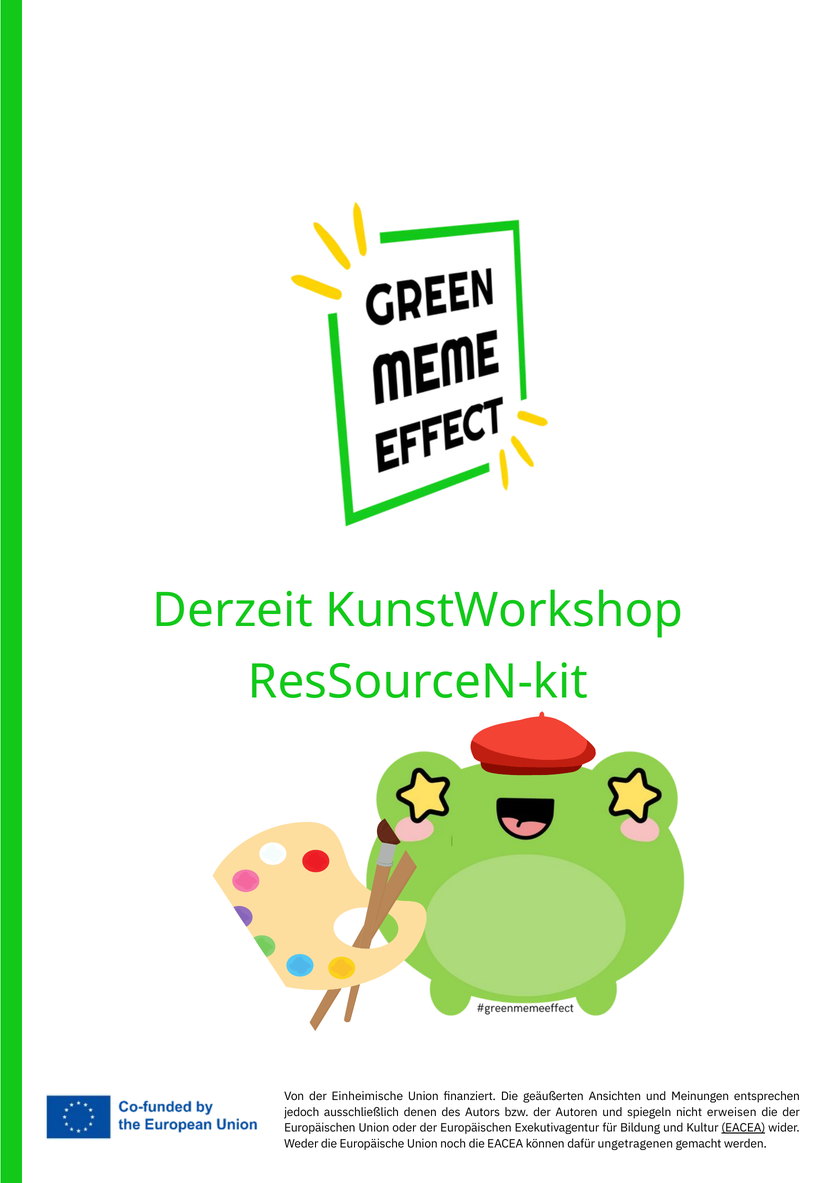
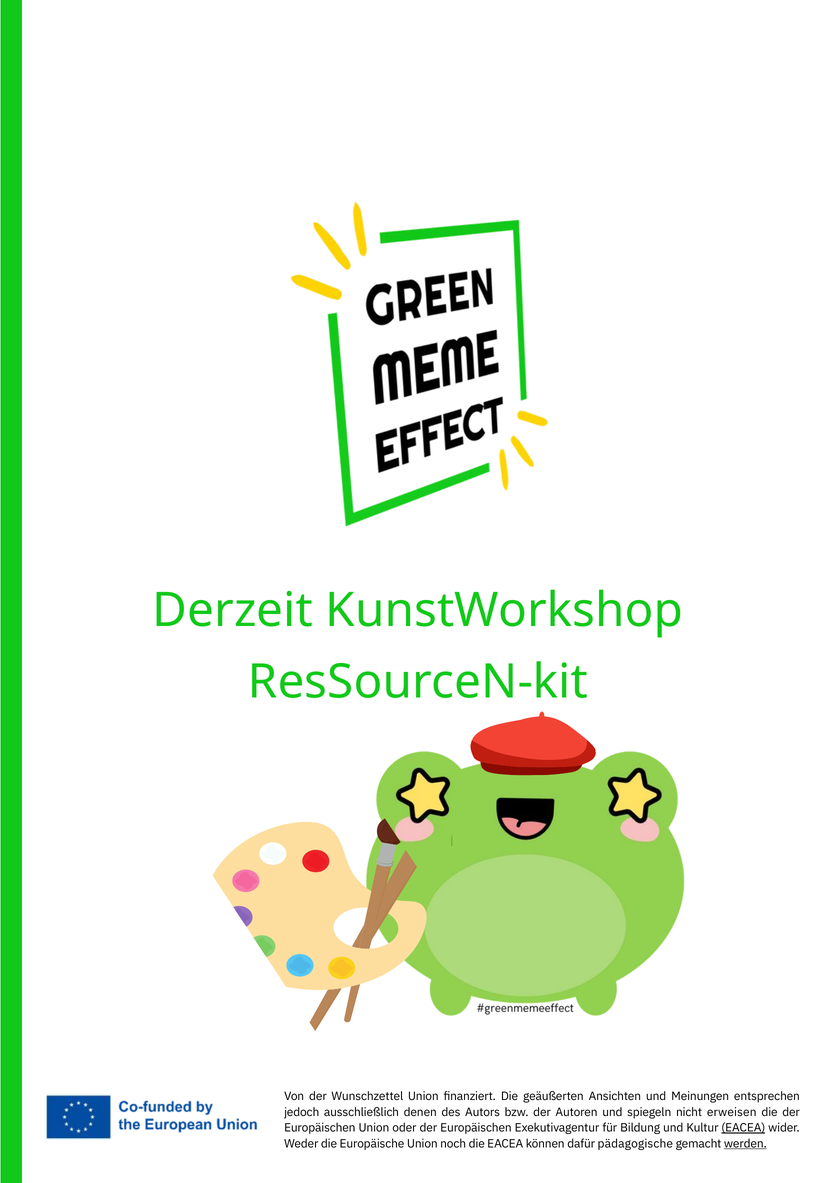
Einheimische: Einheimische -> Wunschzettel
ungetragenen: ungetragenen -> pädagogische
werden underline: none -> present
